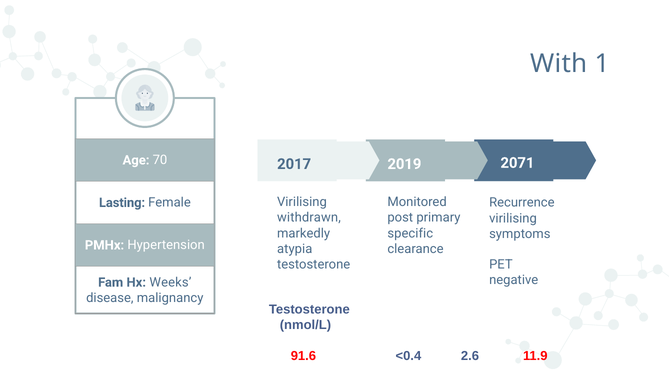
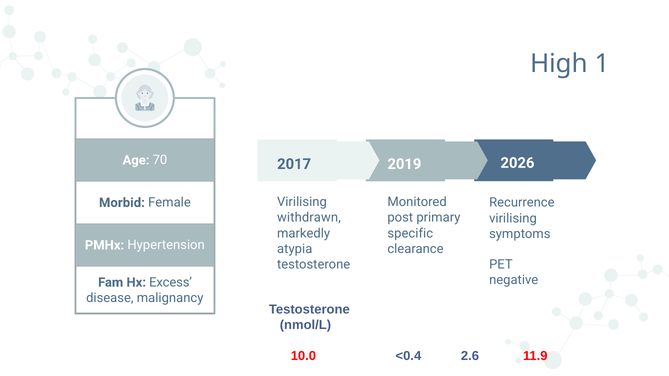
With: With -> High
2071: 2071 -> 2026
Lasting: Lasting -> Morbid
Weeks: Weeks -> Excess
91.6: 91.6 -> 10.0
